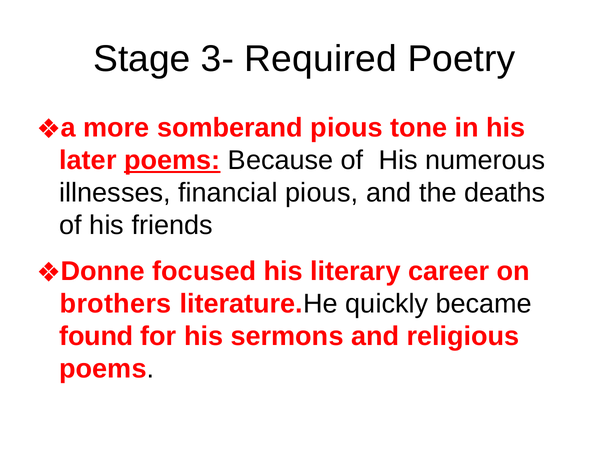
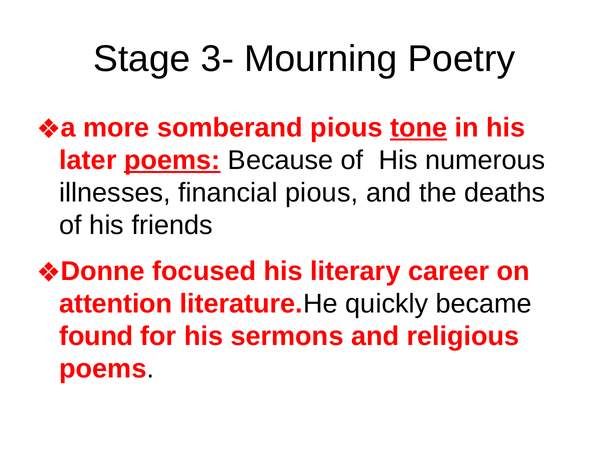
Required: Required -> Mourning
tone underline: none -> present
brothers: brothers -> attention
